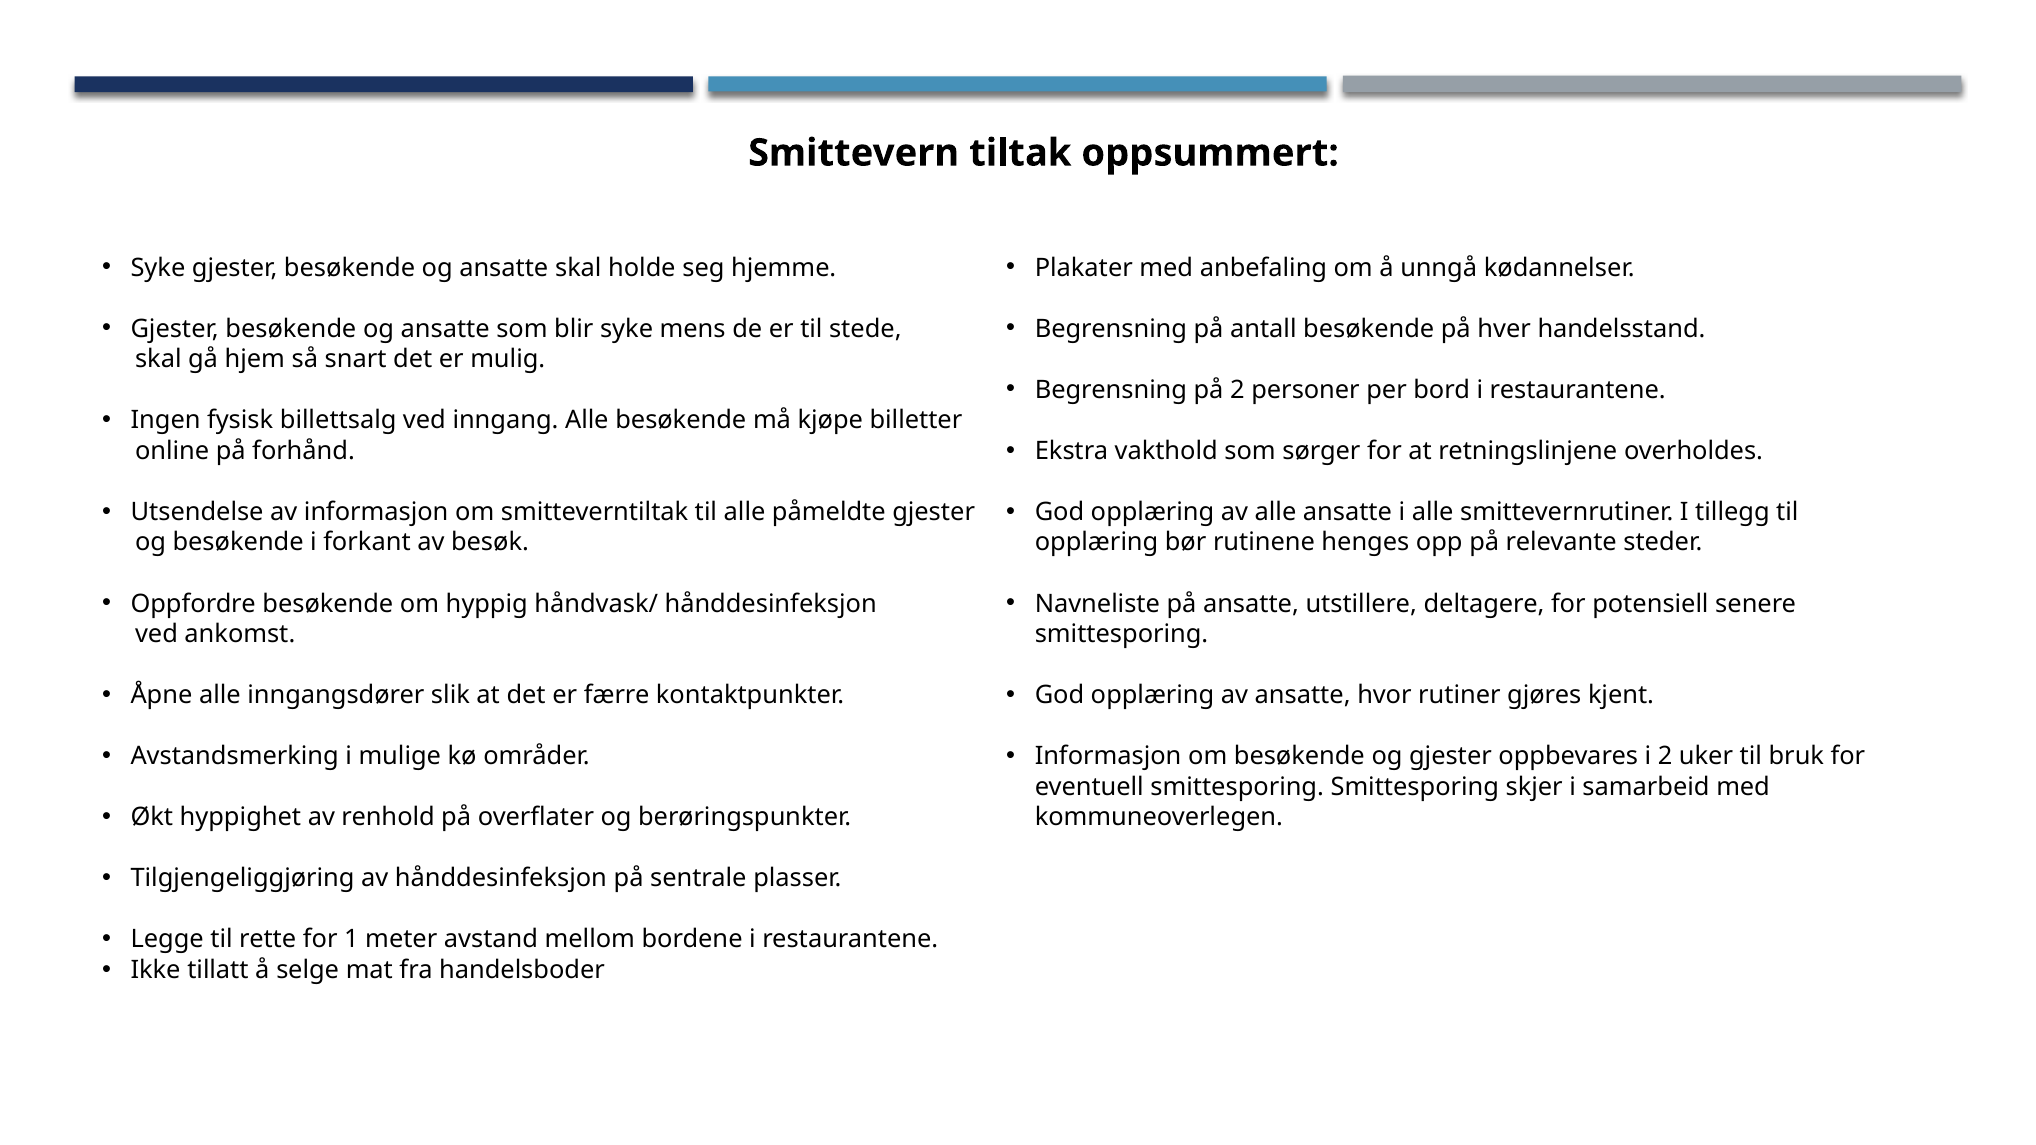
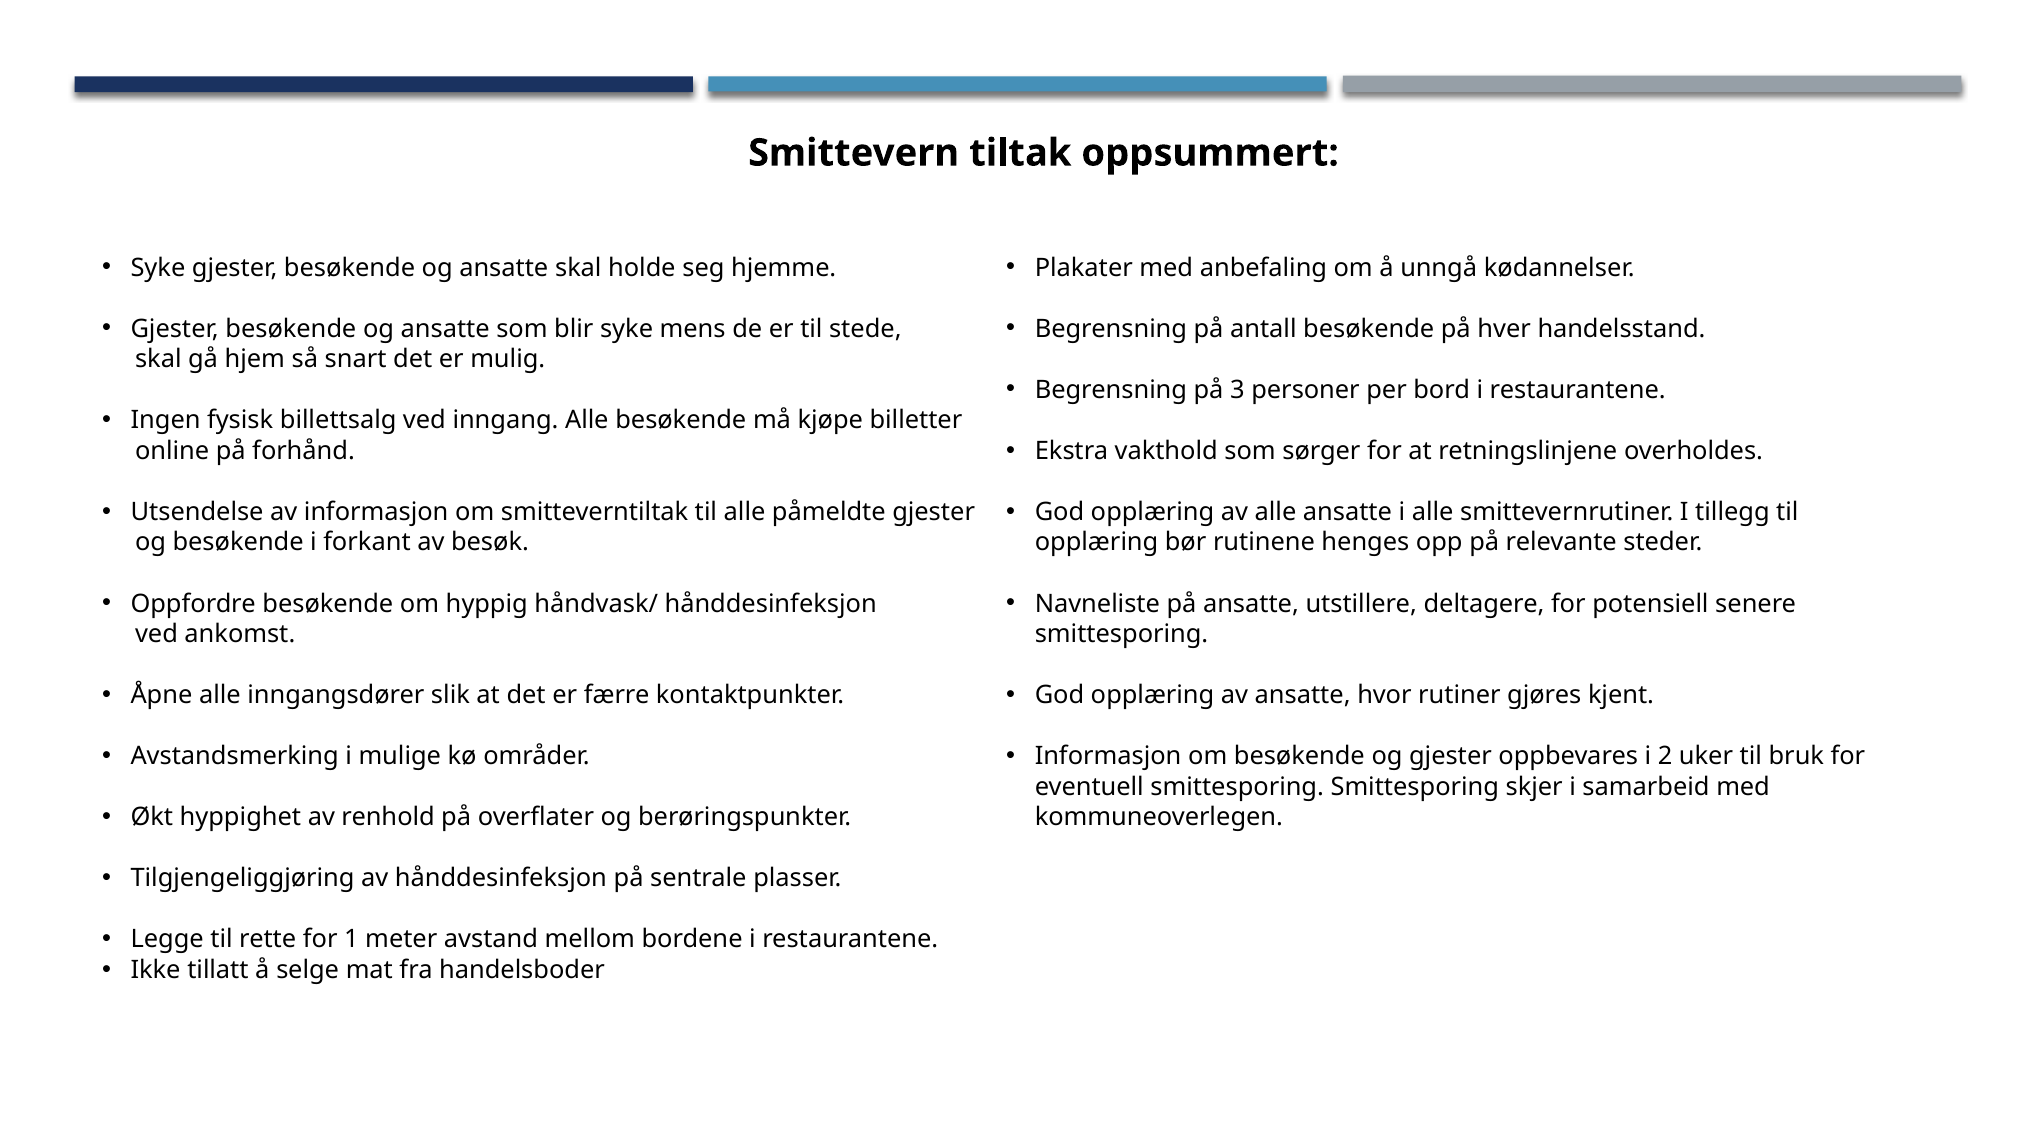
på 2: 2 -> 3
